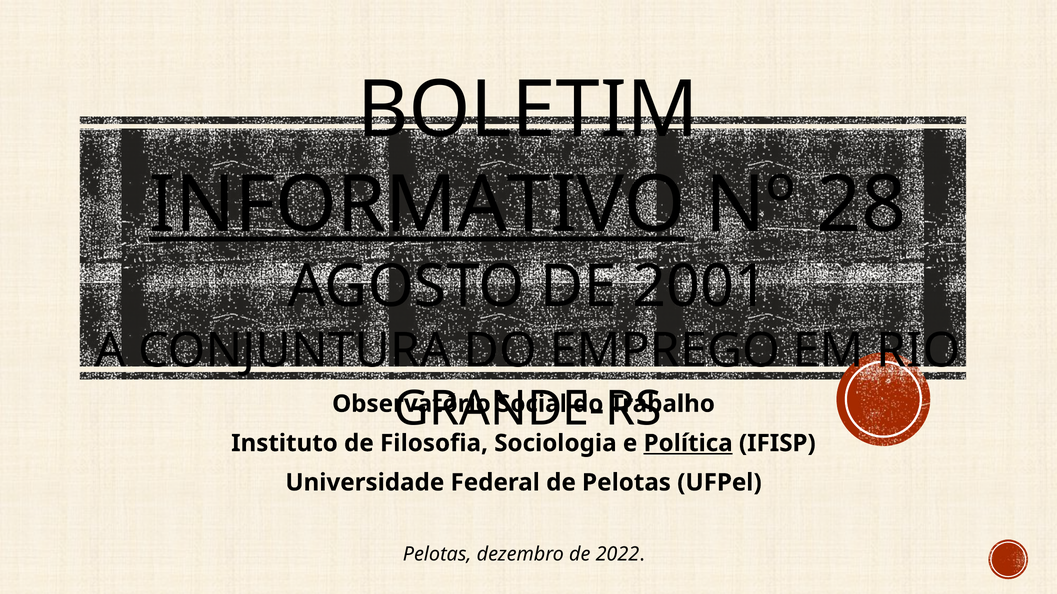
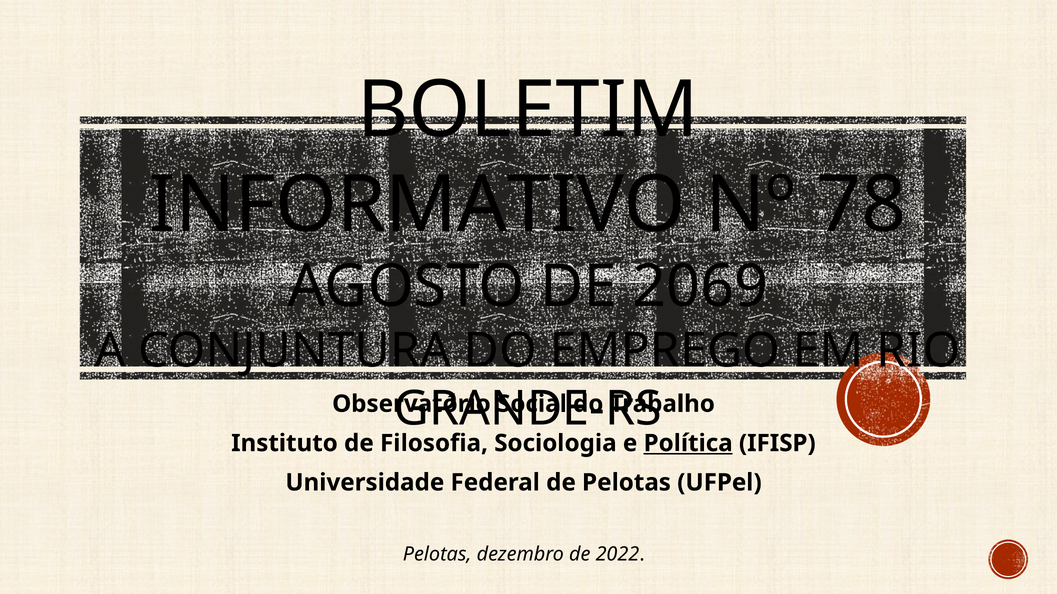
INFORMATIVO underline: present -> none
28: 28 -> 78
2001: 2001 -> 2069
